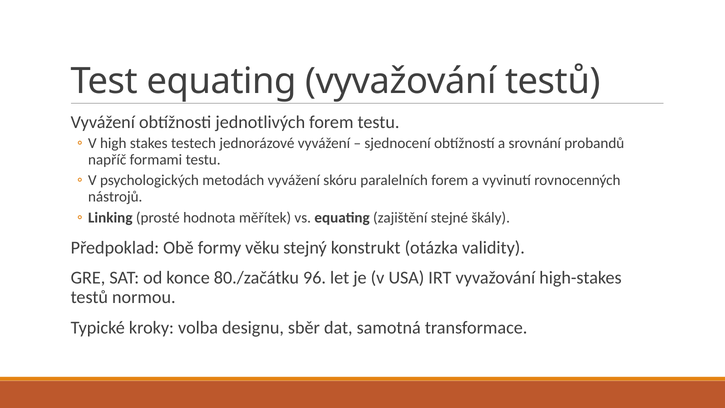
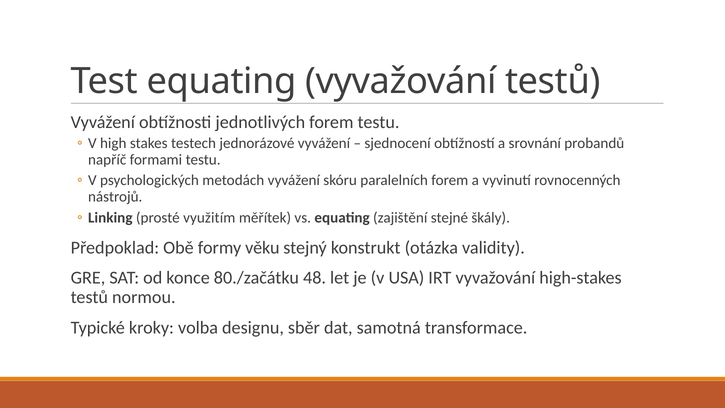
hodnota: hodnota -> využitím
96: 96 -> 48
